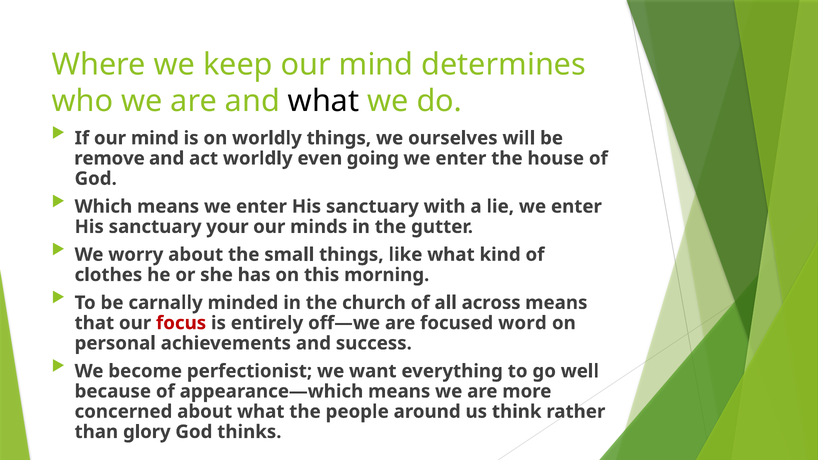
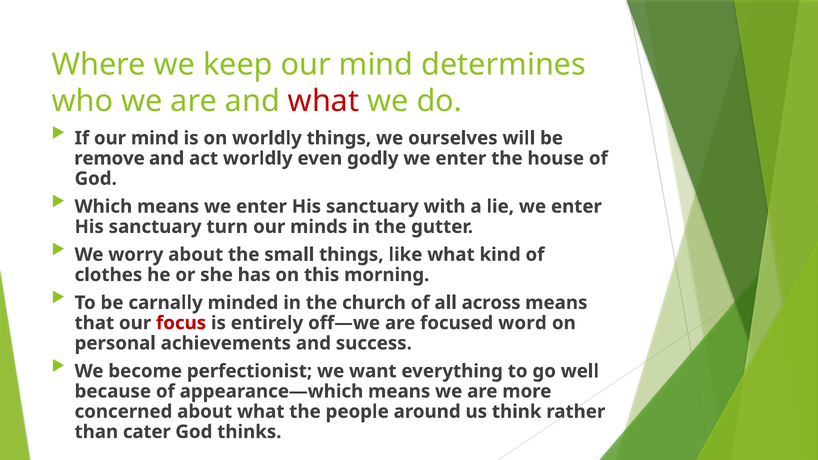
what at (324, 101) colour: black -> red
going: going -> godly
your: your -> turn
glory: glory -> cater
